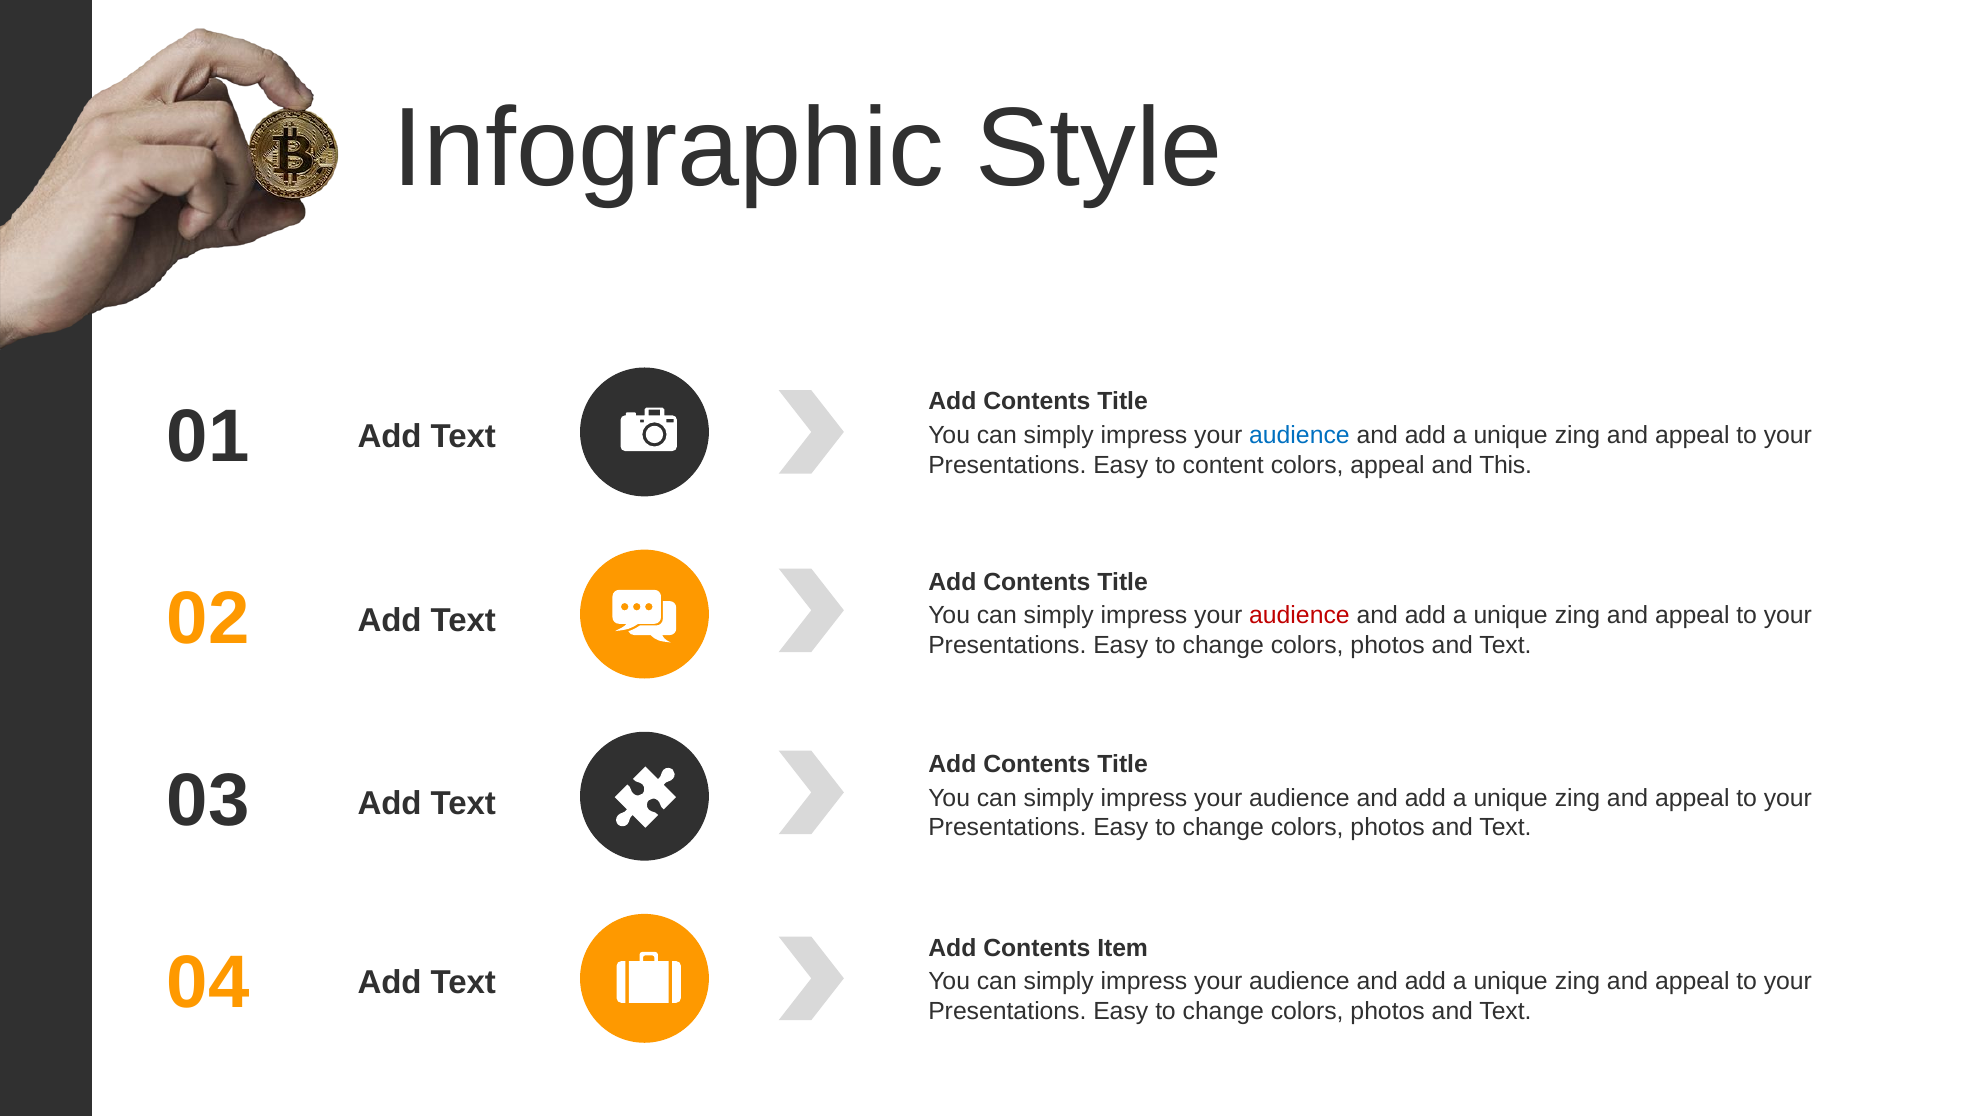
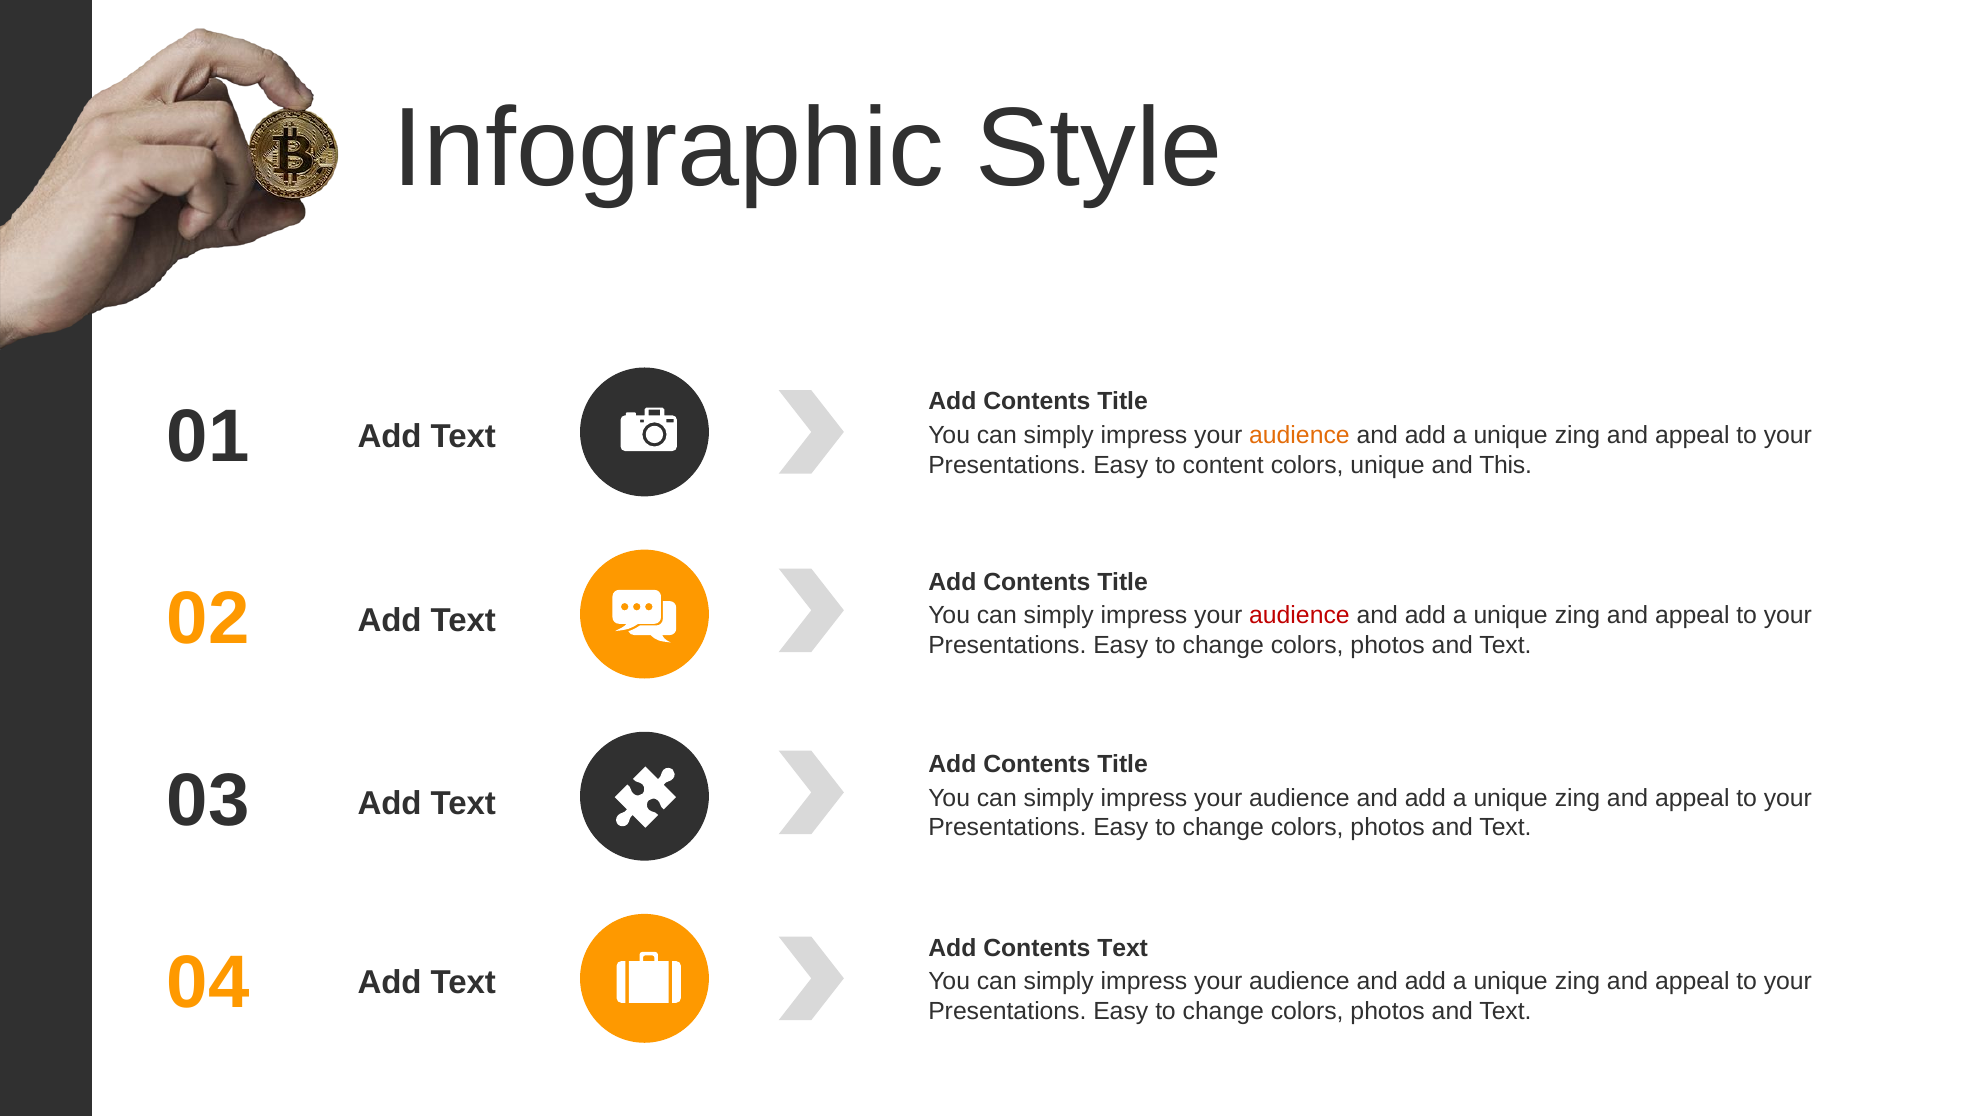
audience at (1299, 435) colour: blue -> orange
colors appeal: appeal -> unique
Contents Item: Item -> Text
